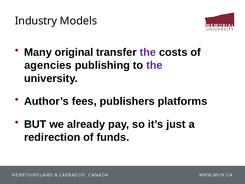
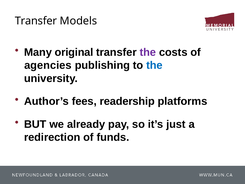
Industry at (36, 21): Industry -> Transfer
the at (154, 65) colour: purple -> blue
publishers: publishers -> readership
